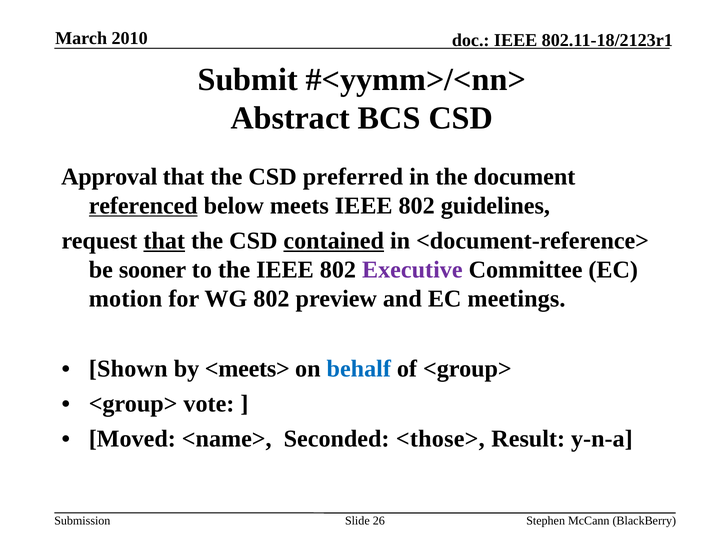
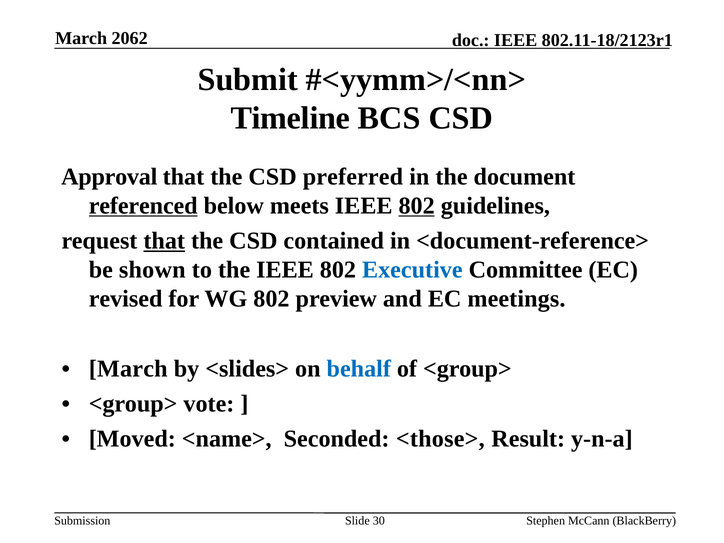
2010: 2010 -> 2062
Abstract: Abstract -> Timeline
802 at (417, 206) underline: none -> present
contained underline: present -> none
sooner: sooner -> shown
Executive colour: purple -> blue
motion: motion -> revised
Shown at (128, 369): Shown -> March
<meets>: <meets> -> <slides>
26: 26 -> 30
